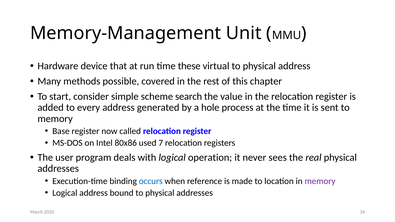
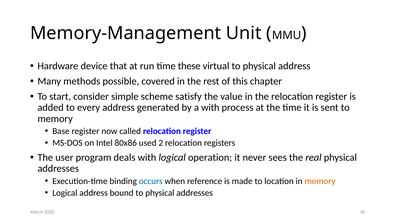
search: search -> satisfy
a hole: hole -> with
7: 7 -> 2
memory at (320, 181) colour: purple -> orange
